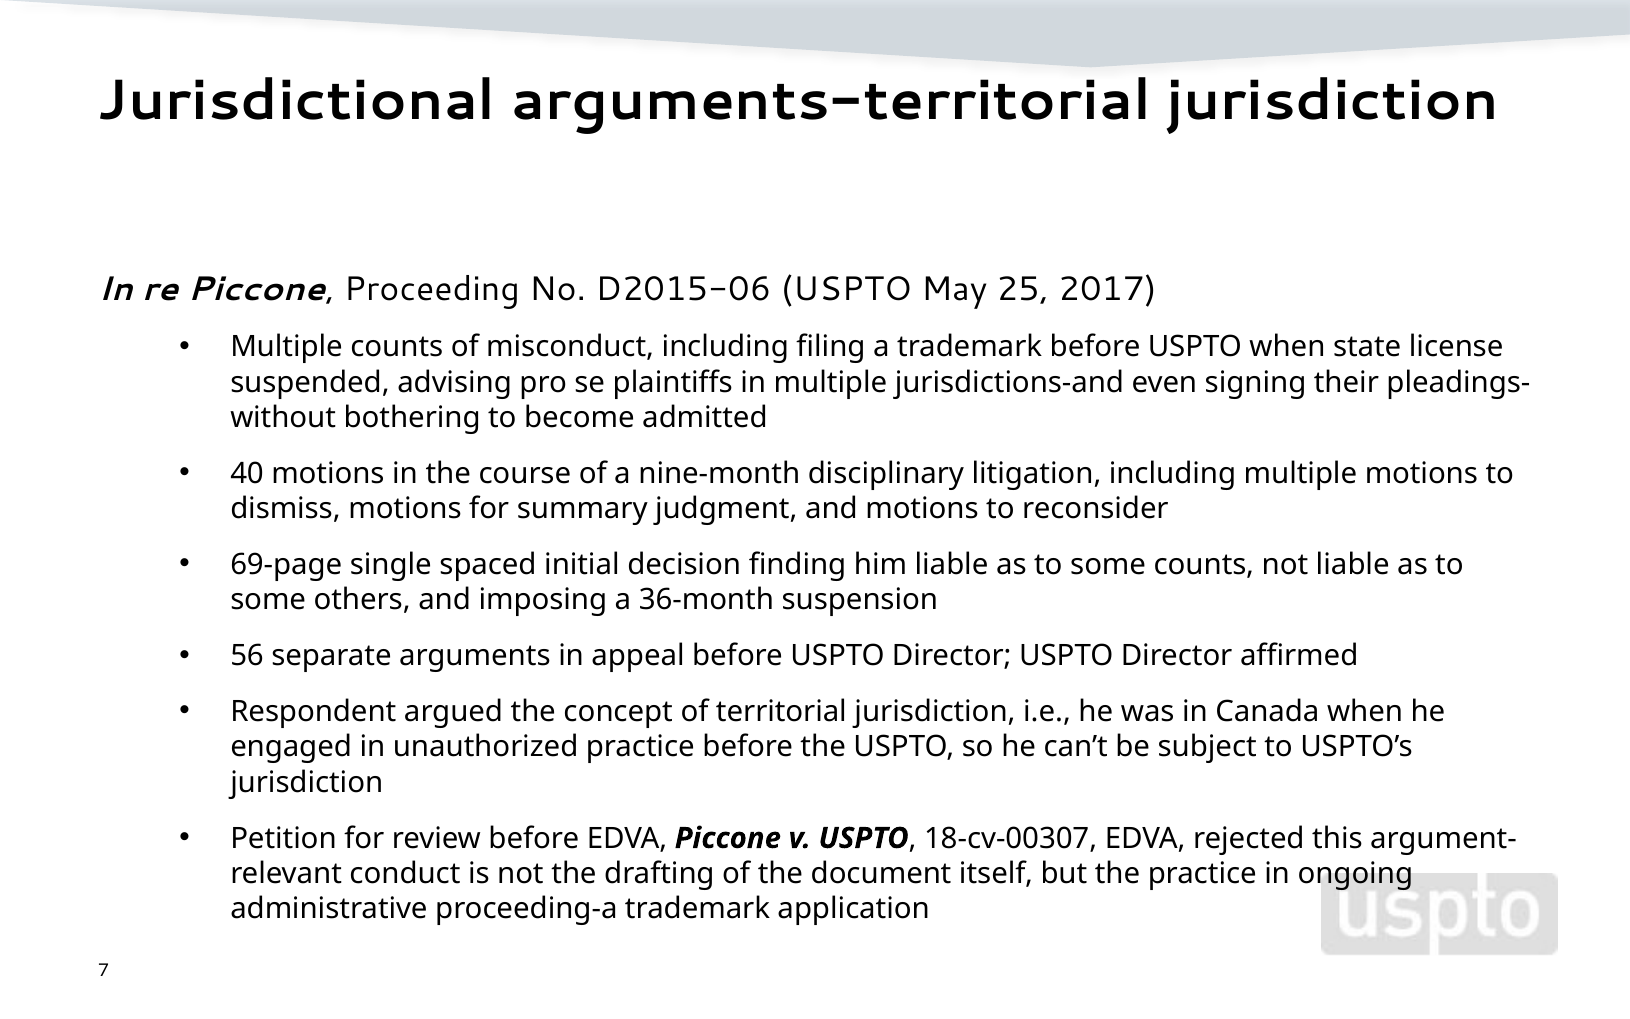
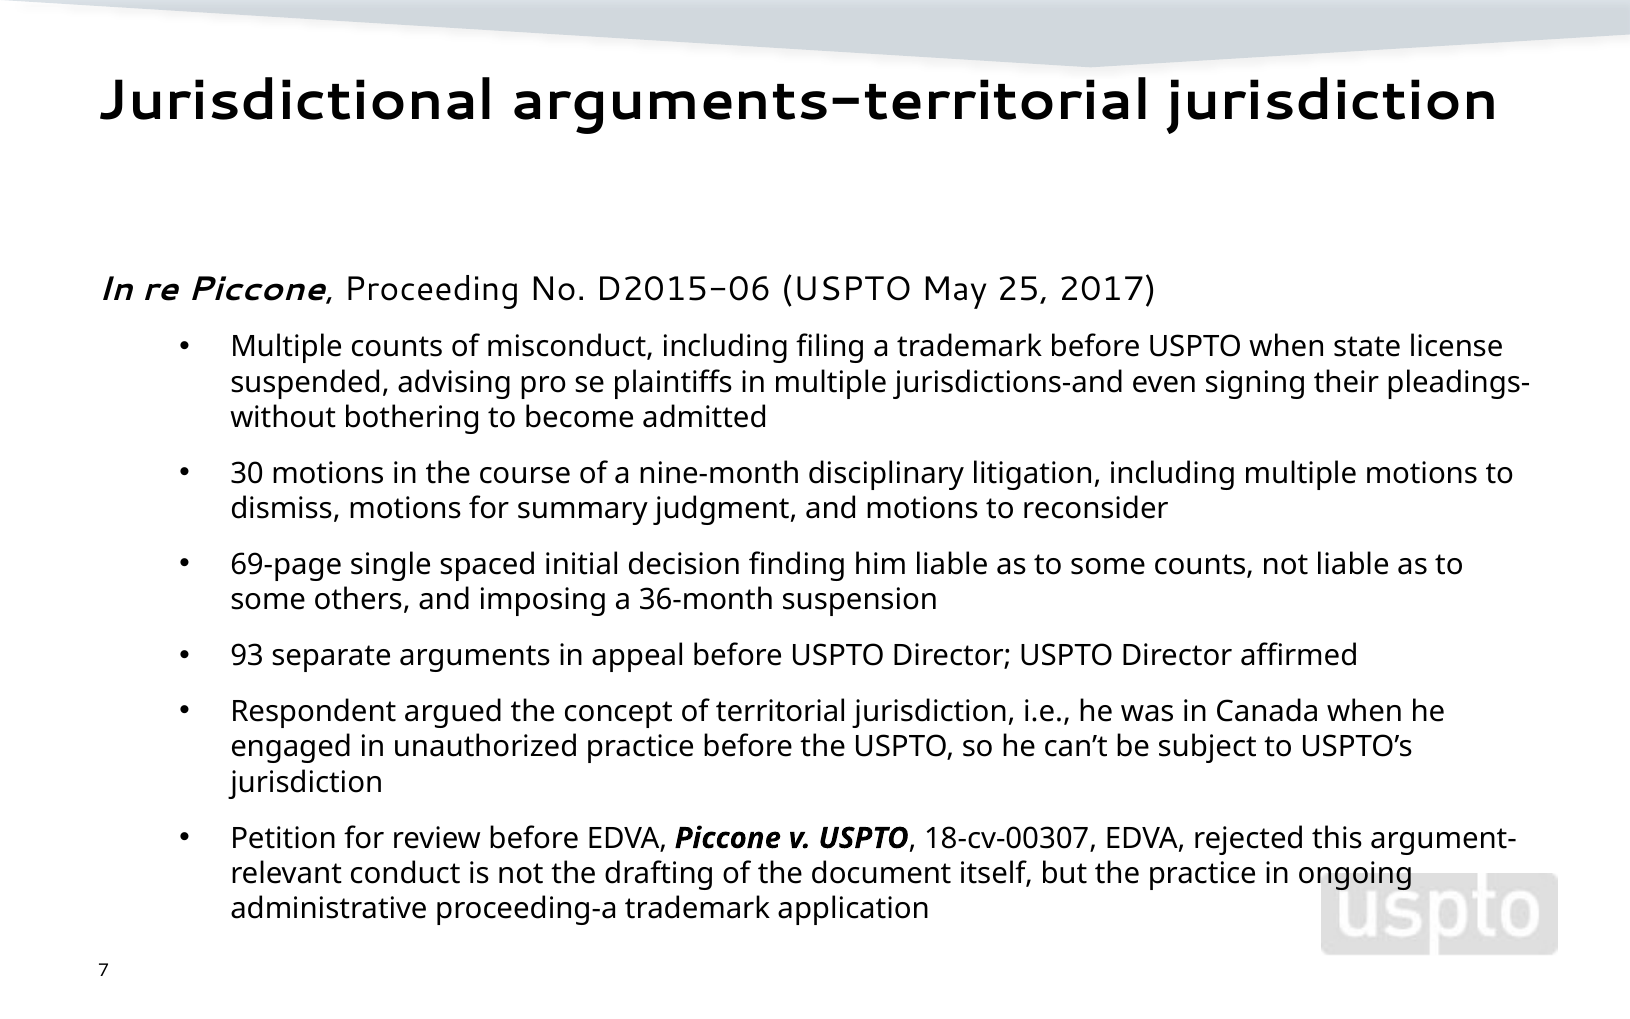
40: 40 -> 30
56: 56 -> 93
